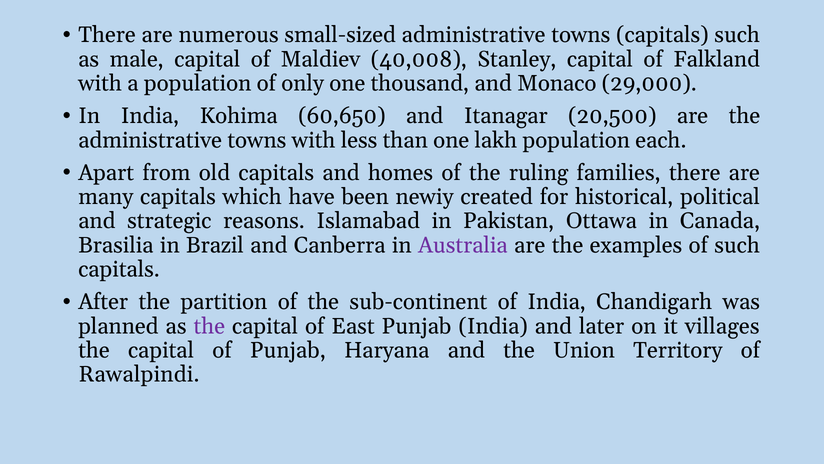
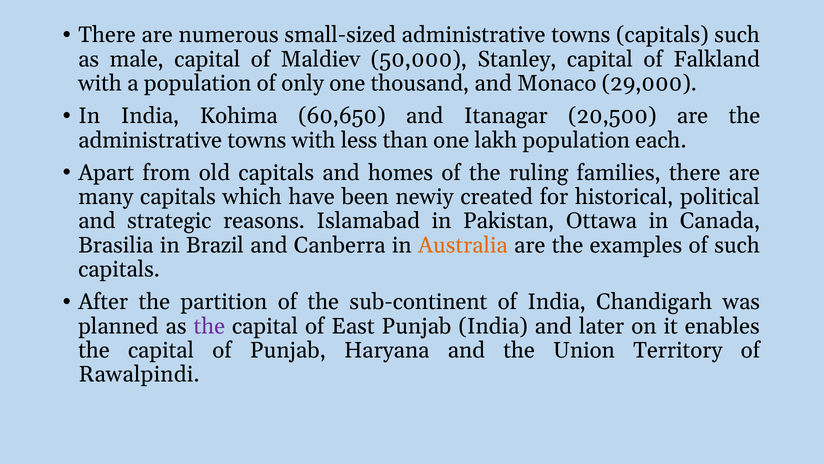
40,008: 40,008 -> 50,000
Australia colour: purple -> orange
villages: villages -> enables
